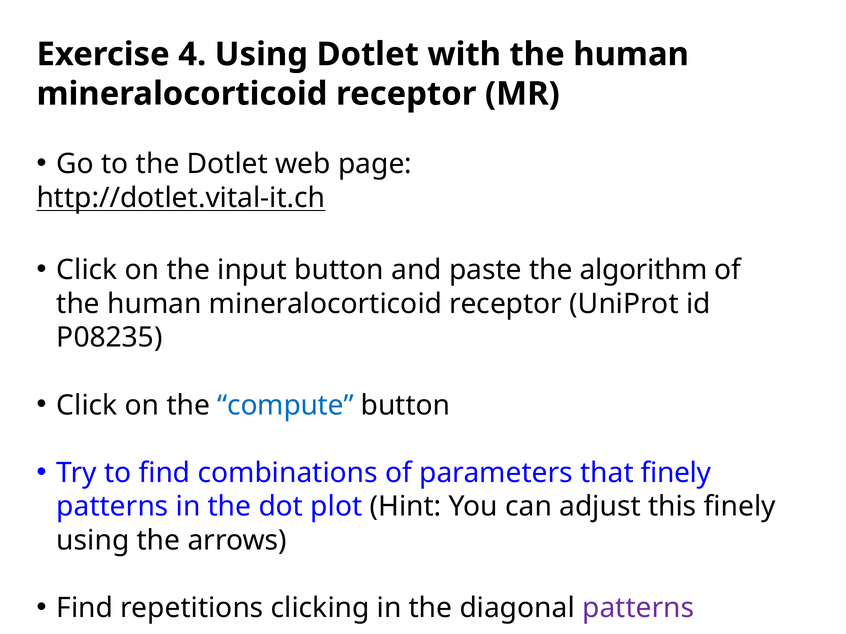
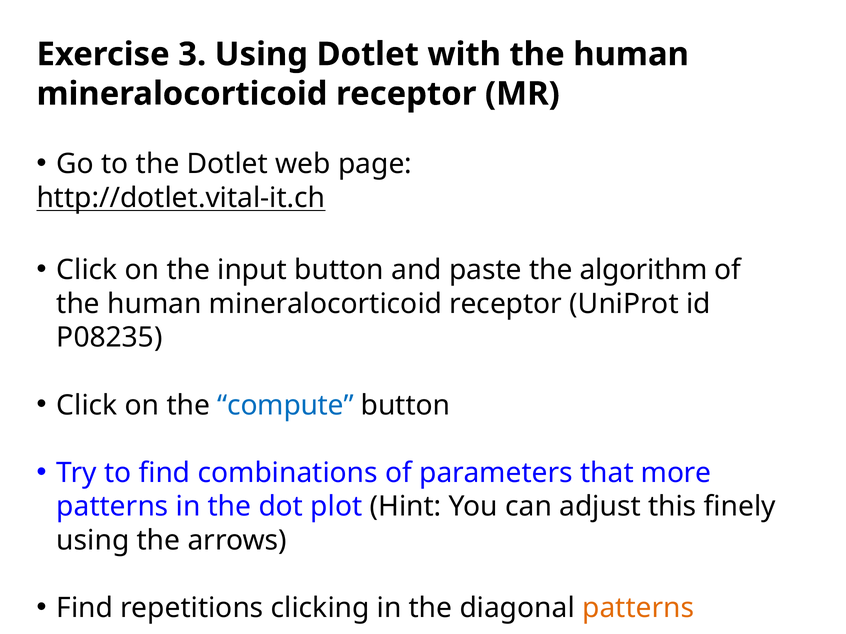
4: 4 -> 3
that finely: finely -> more
patterns at (638, 609) colour: purple -> orange
